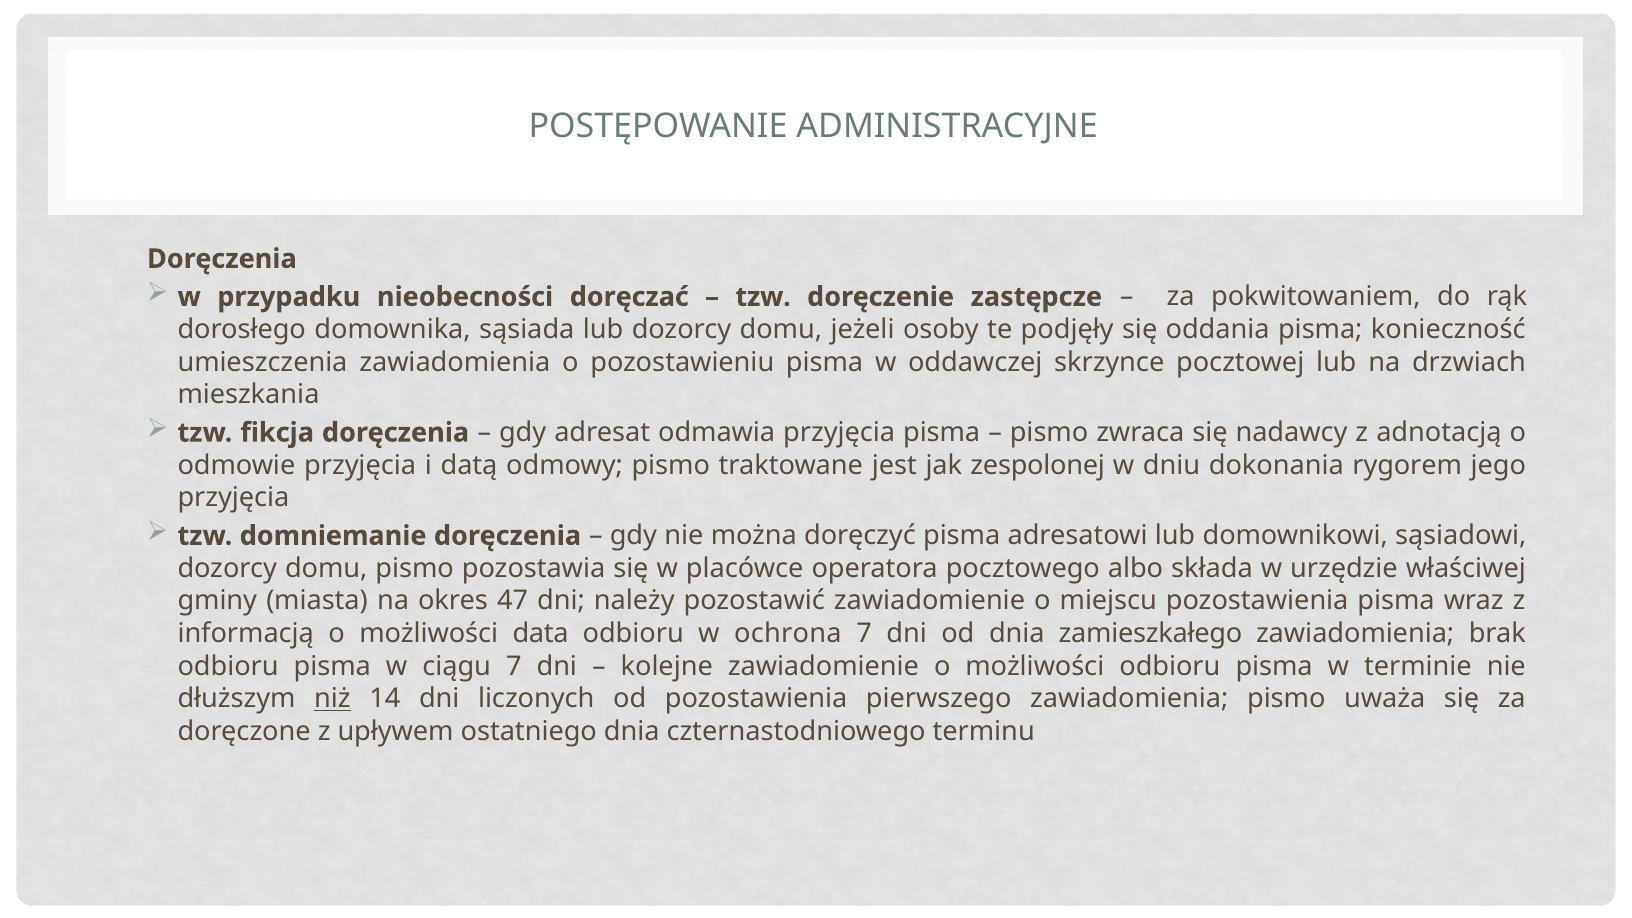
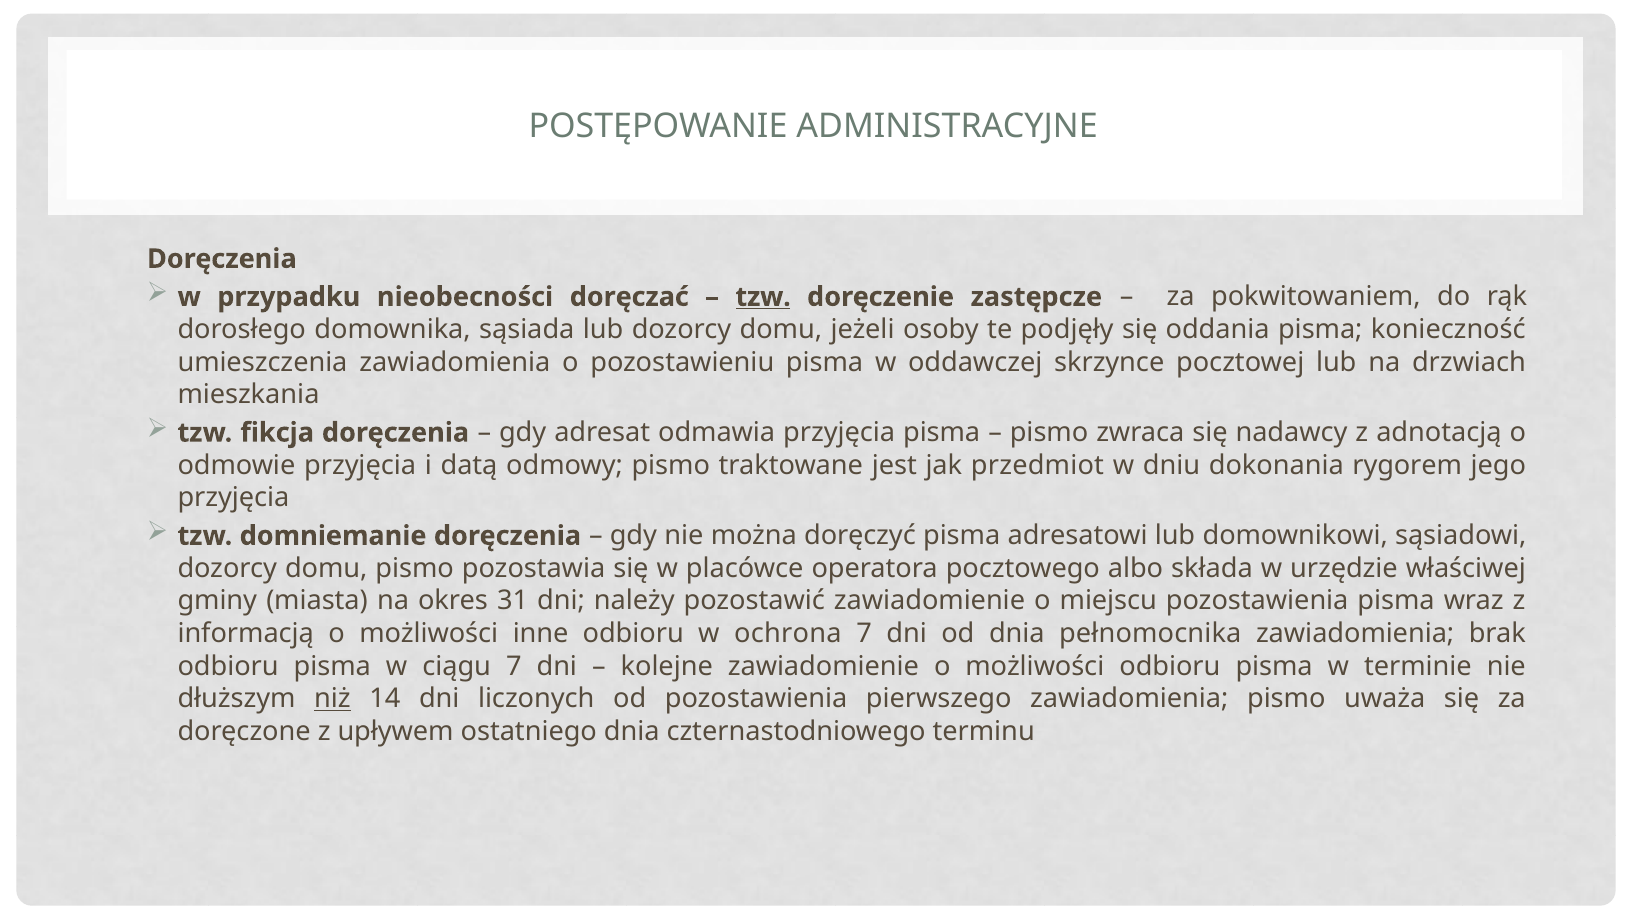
tzw at (763, 297) underline: none -> present
zespolonej: zespolonej -> przedmiot
47: 47 -> 31
data: data -> inne
zamieszkałego: zamieszkałego -> pełnomocnika
